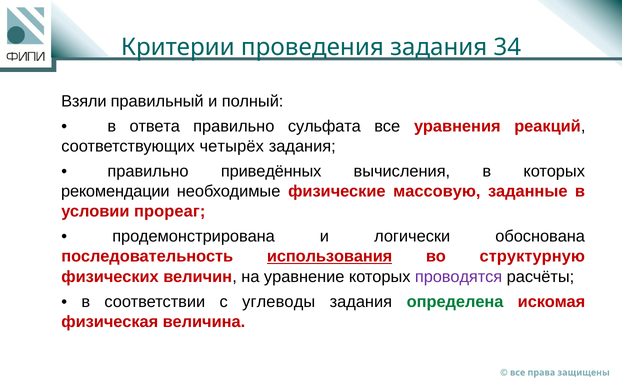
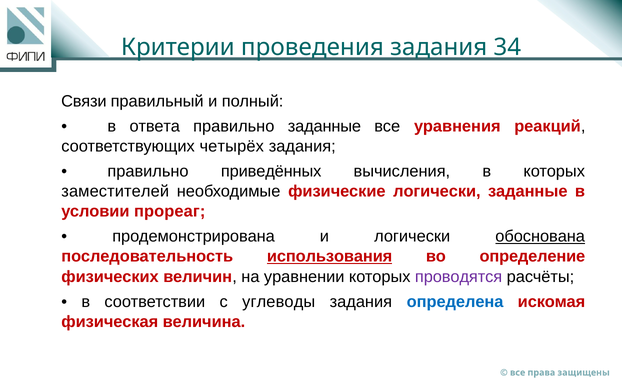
Взяли: Взяли -> Связи
правильно сульфата: сульфата -> заданные
рекомендации: рекомендации -> заместителей
физические массовую: массовую -> логически
обоснована underline: none -> present
структурную: структурную -> определение
уравнение: уравнение -> уравнении
определена colour: green -> blue
